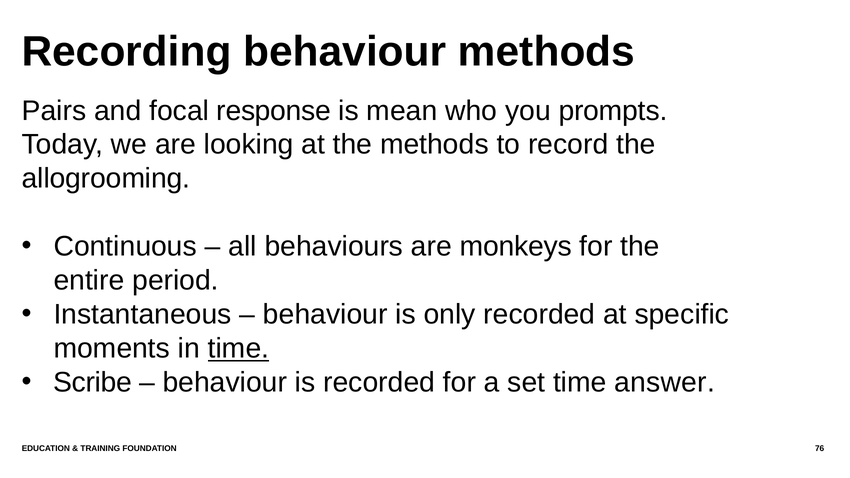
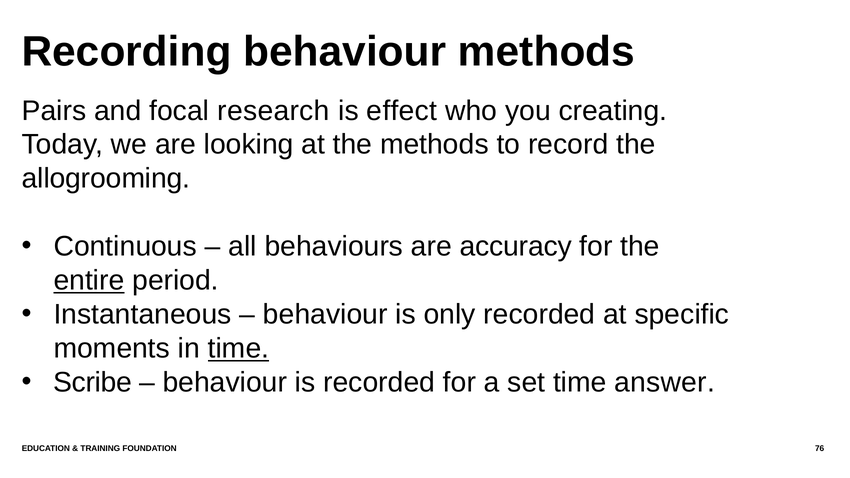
response: response -> research
mean: mean -> effect
prompts: prompts -> creating
monkeys: monkeys -> accuracy
entire underline: none -> present
